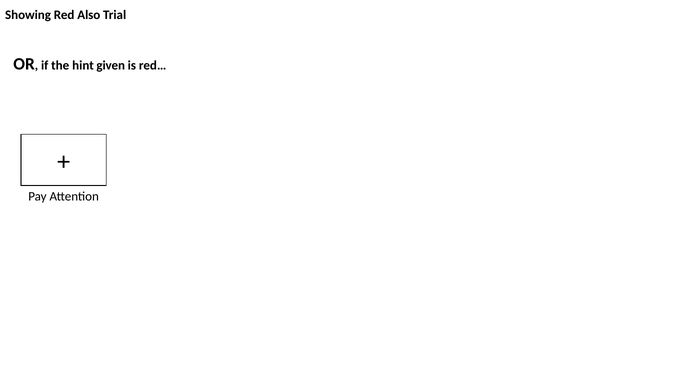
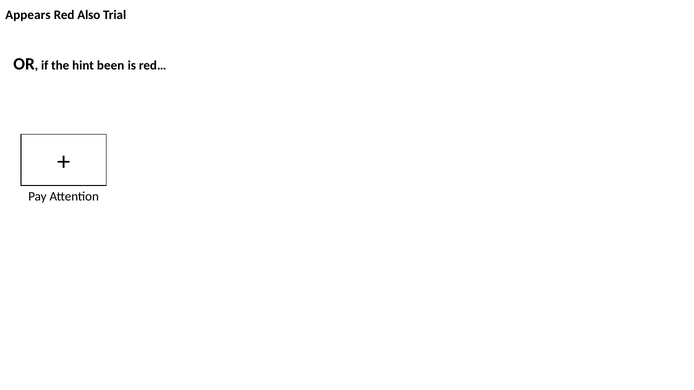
Showing: Showing -> Appears
given: given -> been
